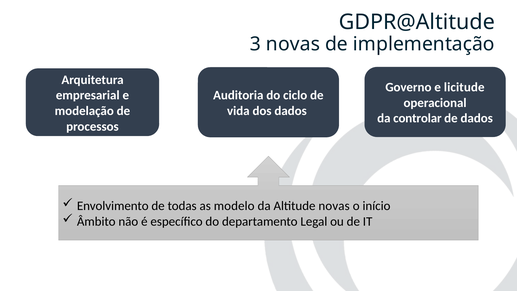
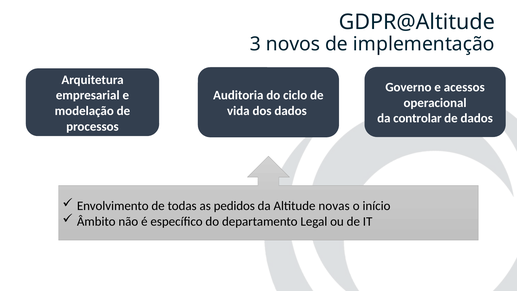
3 novas: novas -> novos
licitude: licitude -> acessos
modelo: modelo -> pedidos
